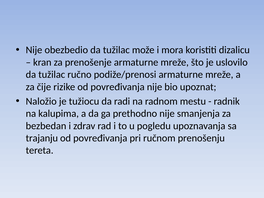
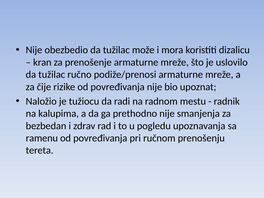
trajanju: trajanju -> ramenu
